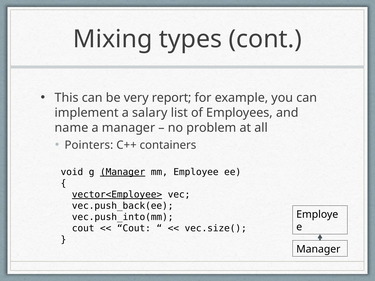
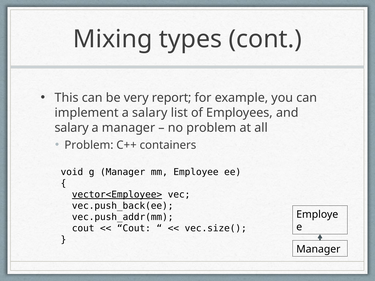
name at (72, 128): name -> salary
Pointers at (89, 145): Pointers -> Problem
Manager at (123, 172) underline: present -> none
vec.push_into(mm: vec.push_into(mm -> vec.push_addr(mm
